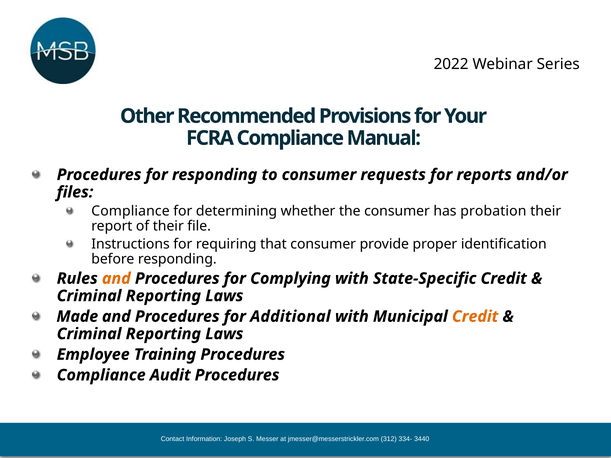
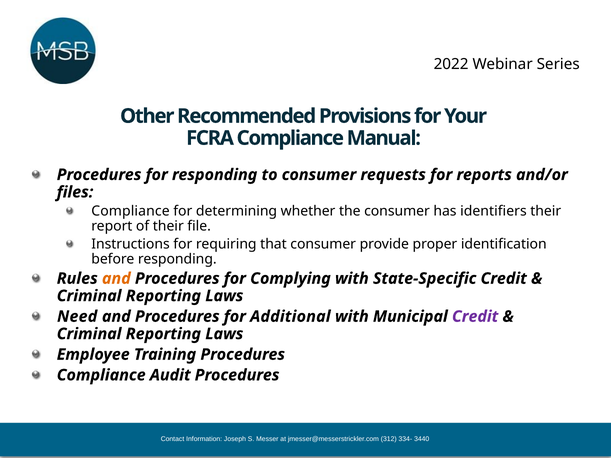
probation: probation -> identifiers
Made: Made -> Need
Credit at (475, 317) colour: orange -> purple
